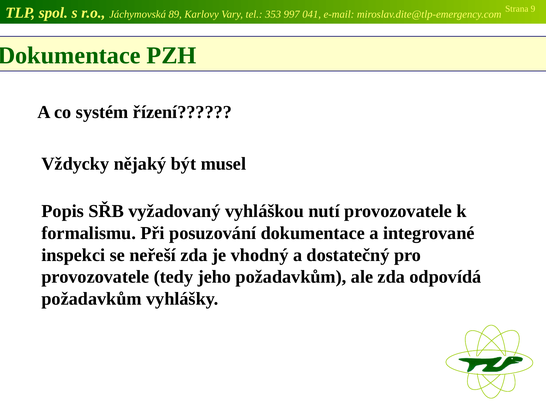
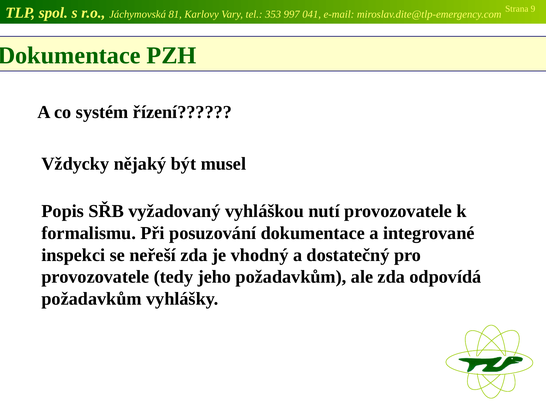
89: 89 -> 81
